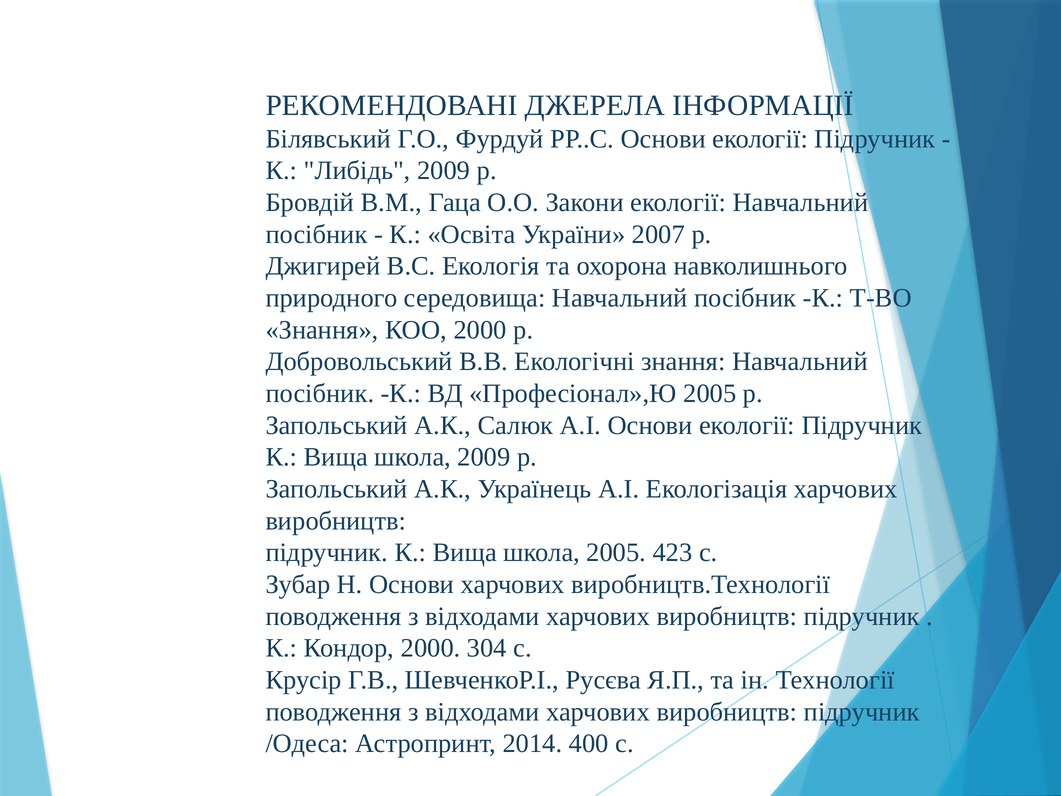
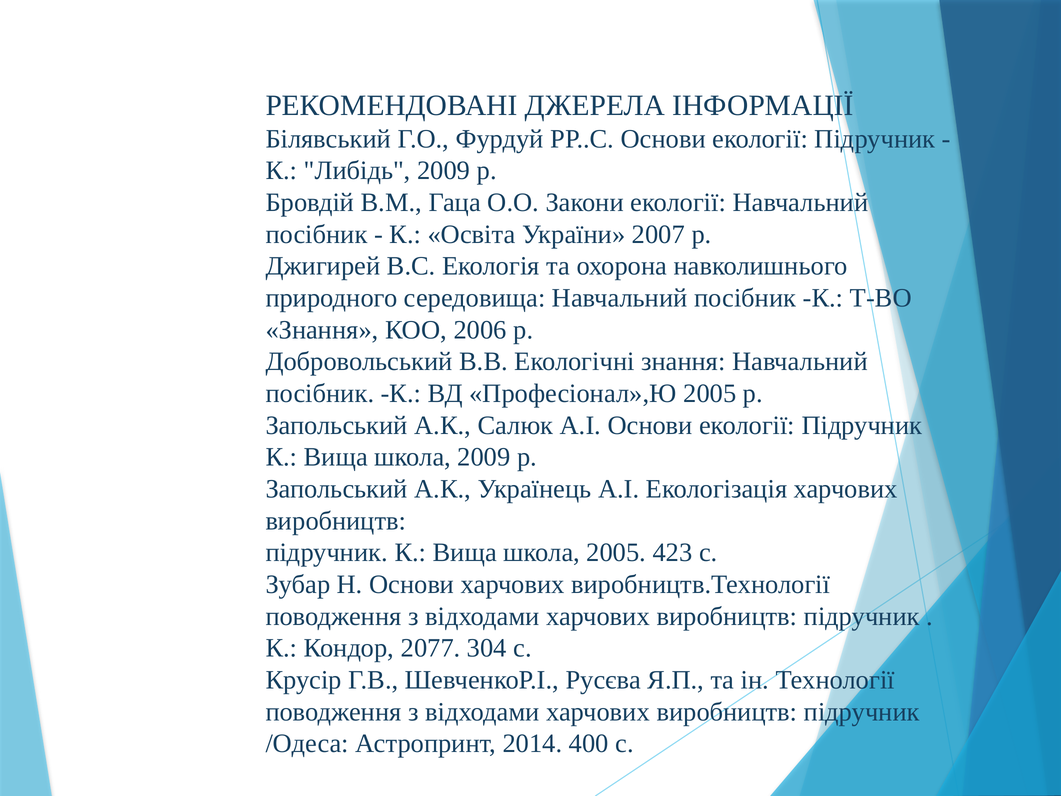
КОО 2000: 2000 -> 2006
Кондор 2000: 2000 -> 2077
